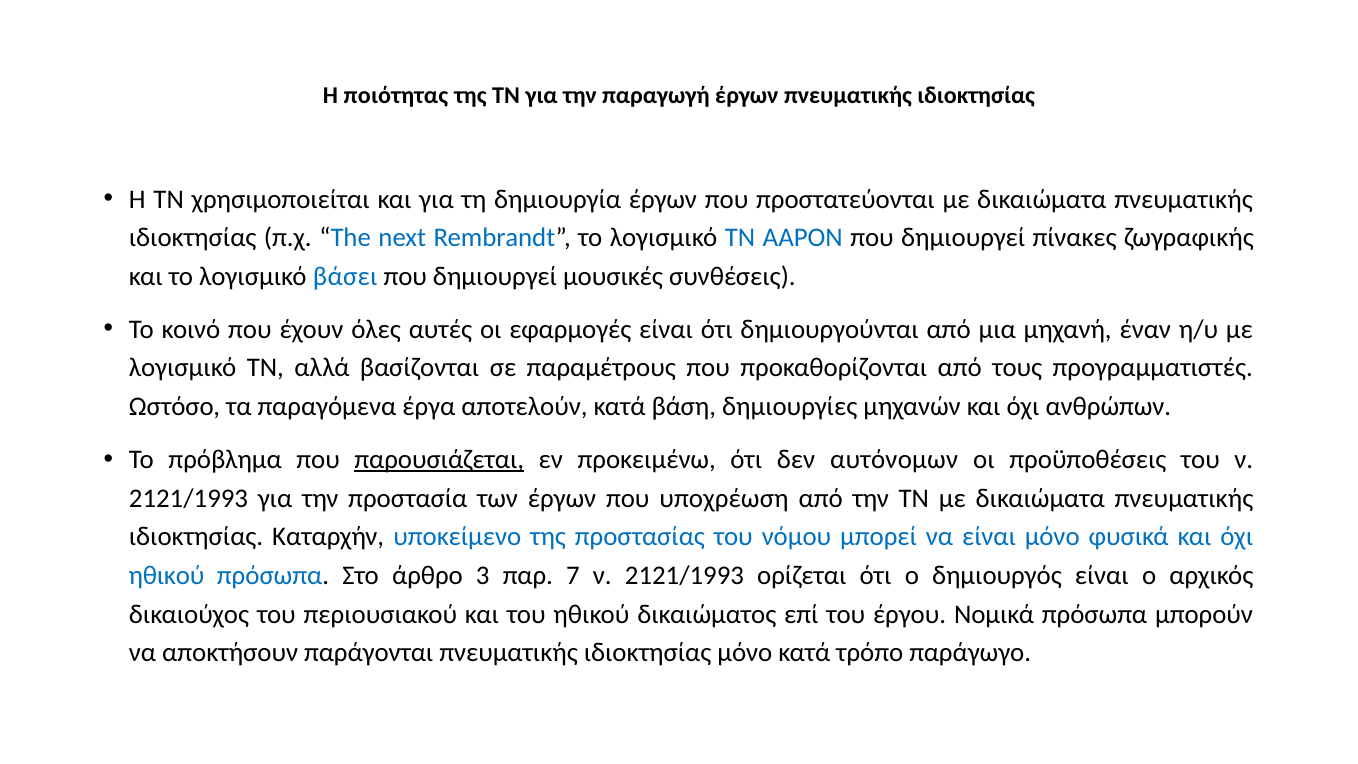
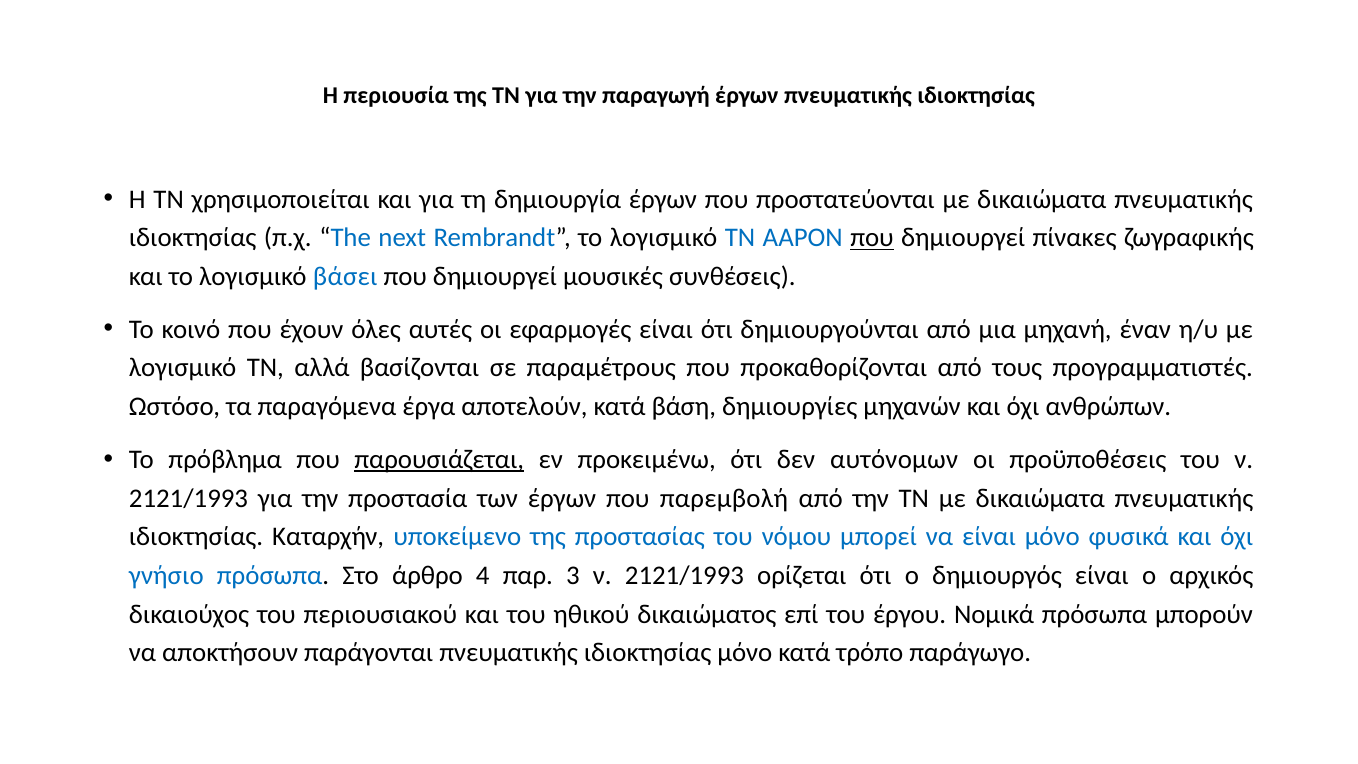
ποιότητας: ποιότητας -> περιουσία
που at (872, 238) underline: none -> present
υποχρέωση: υποχρέωση -> παρεμβολή
ηθικού at (167, 575): ηθικού -> γνήσιο
3: 3 -> 4
7: 7 -> 3
